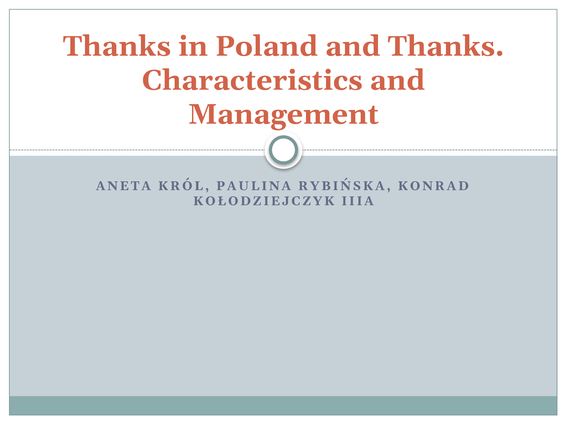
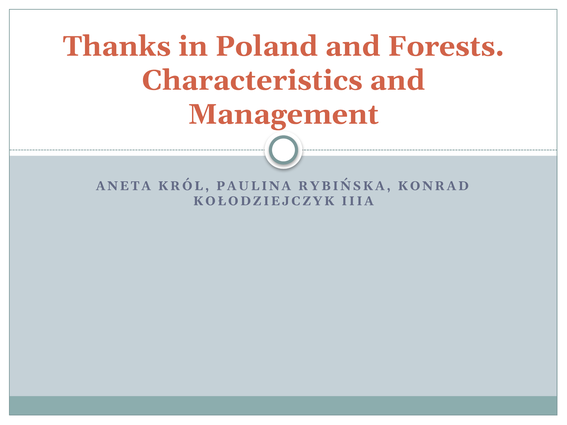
and Thanks: Thanks -> Forests
